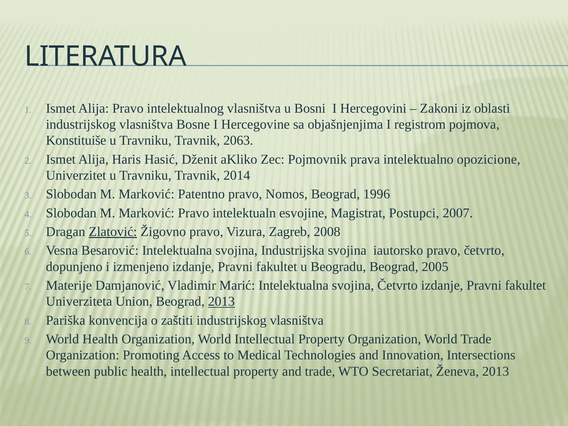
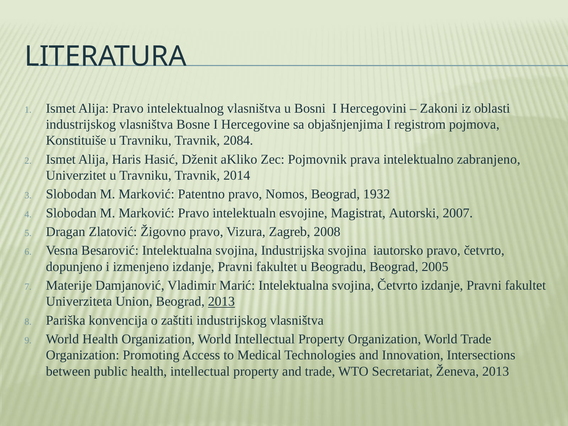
2063: 2063 -> 2084
opozicione: opozicione -> zabranjeno
1996: 1996 -> 1932
Postupci: Postupci -> Autorski
Zlatović underline: present -> none
